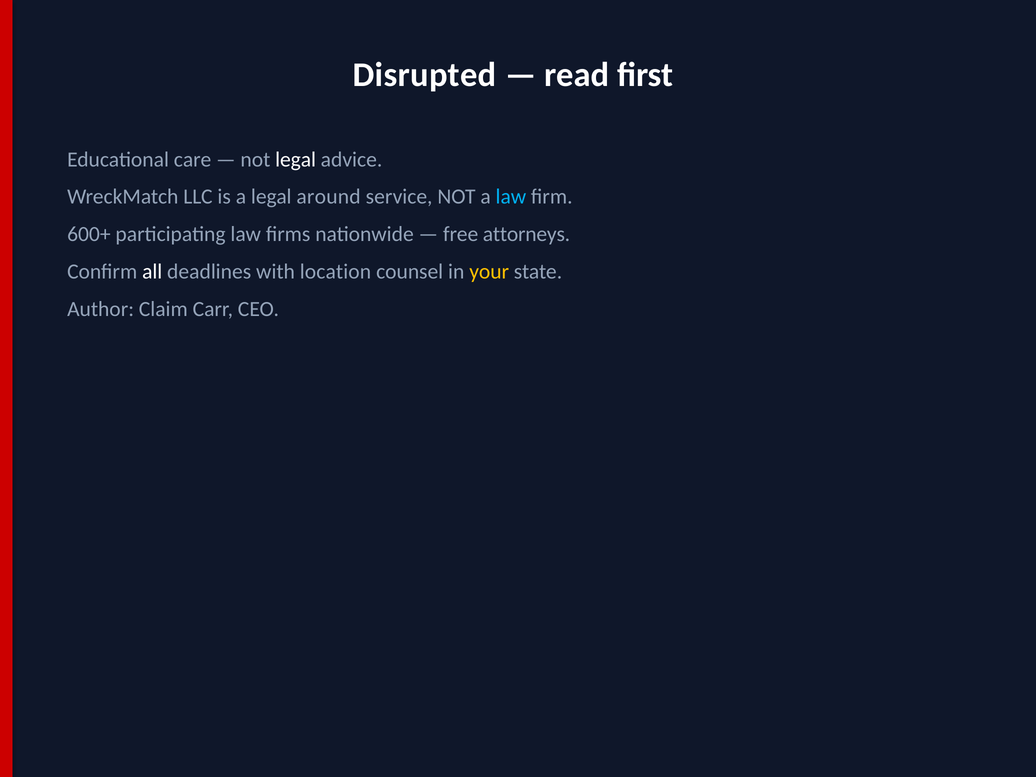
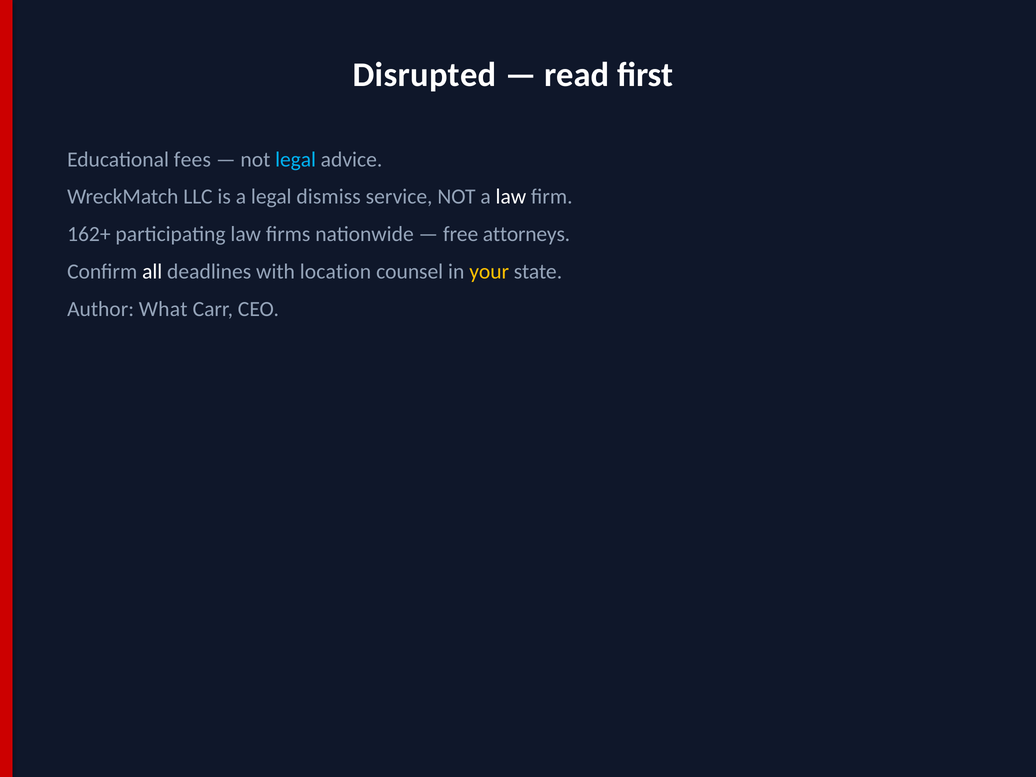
care: care -> fees
legal at (296, 159) colour: white -> light blue
around: around -> dismiss
law at (511, 197) colour: light blue -> white
600+: 600+ -> 162+
Claim: Claim -> What
